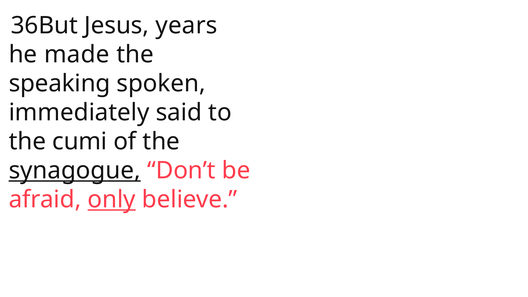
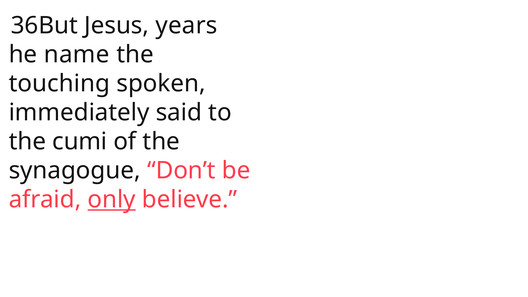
made: made -> name
speaking: speaking -> touching
synagogue underline: present -> none
